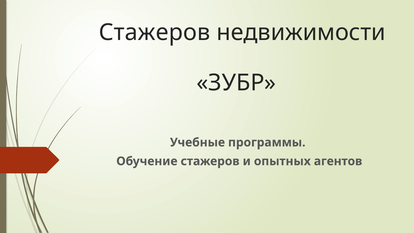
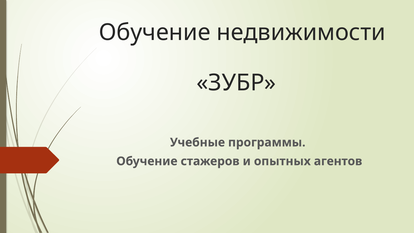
Стажеров at (155, 33): Стажеров -> Обучение
